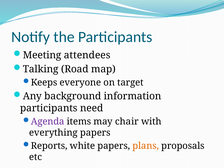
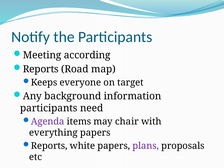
attendees: attendees -> according
Talking at (41, 69): Talking -> Reports
plans colour: orange -> purple
